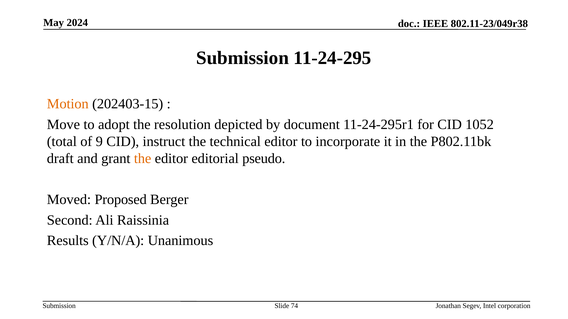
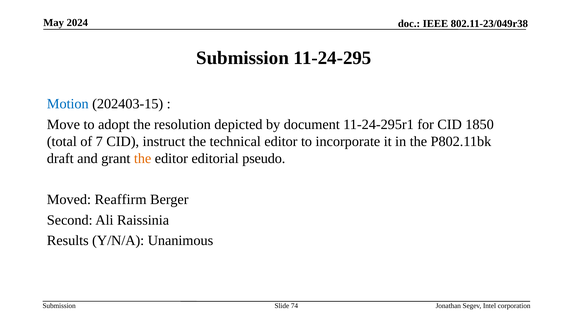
Motion colour: orange -> blue
1052: 1052 -> 1850
9: 9 -> 7
Proposed: Proposed -> Reaffirm
